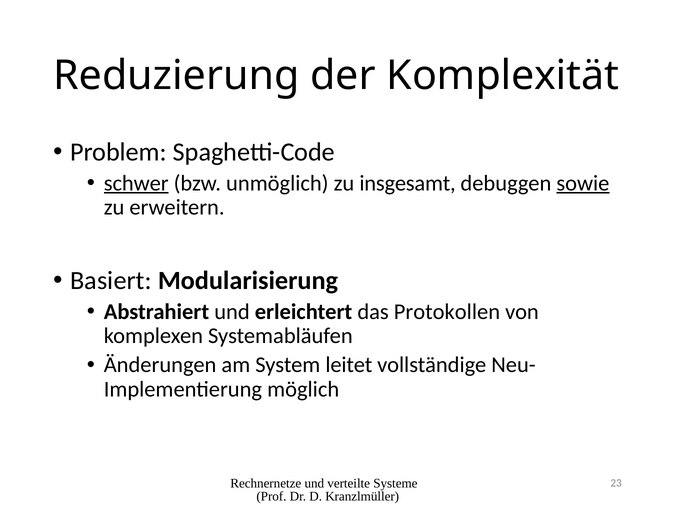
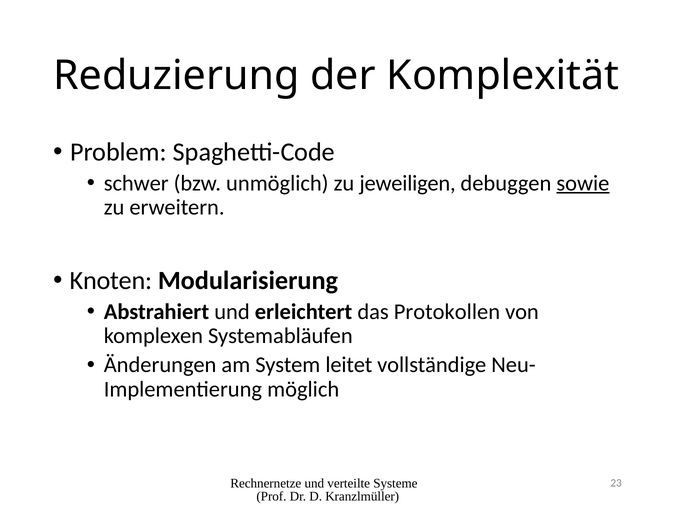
schwer underline: present -> none
insgesamt: insgesamt -> jeweiligen
Basiert: Basiert -> Knoten
